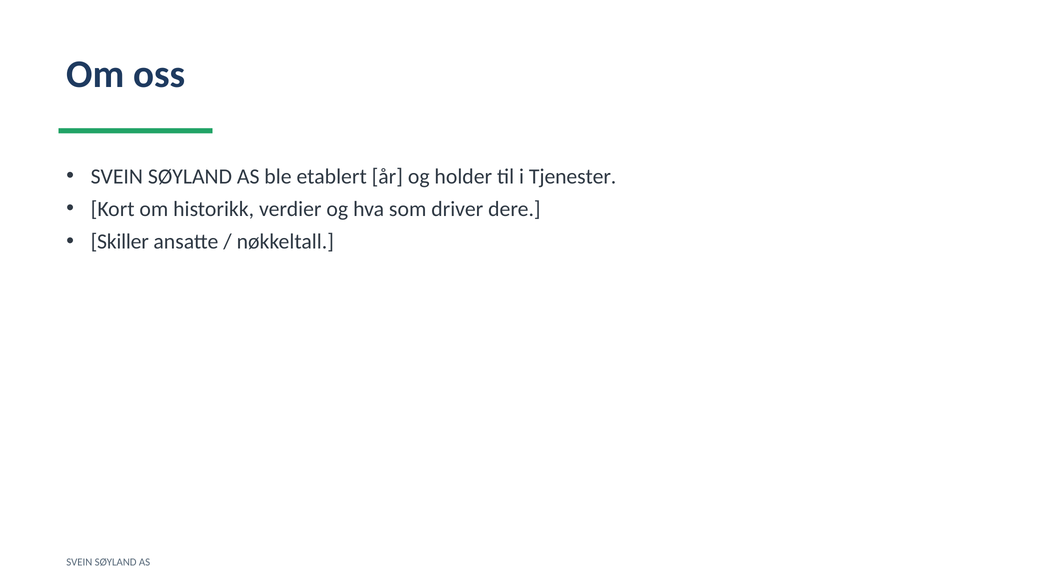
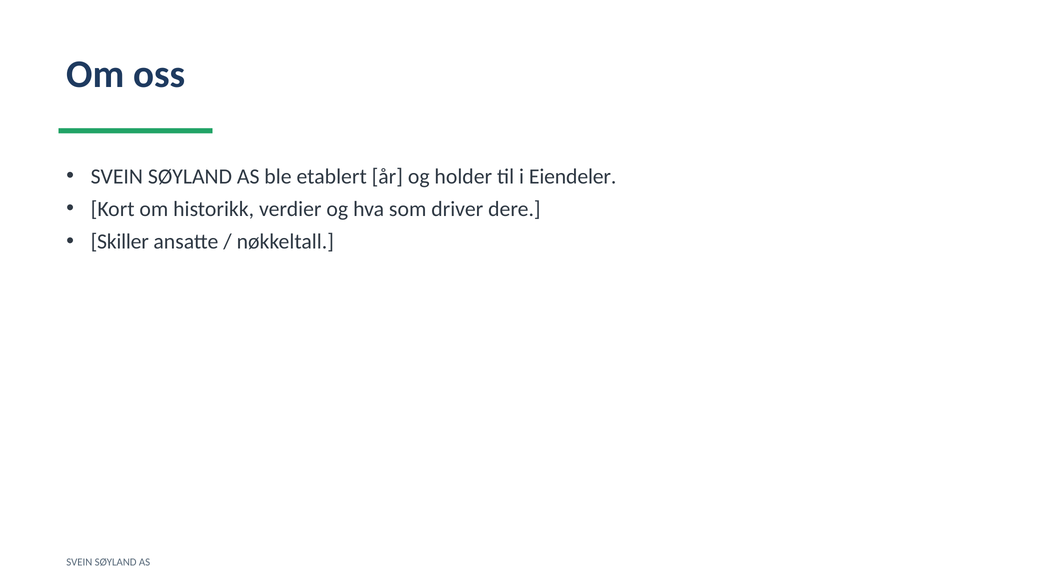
Tjenester: Tjenester -> Eiendeler
